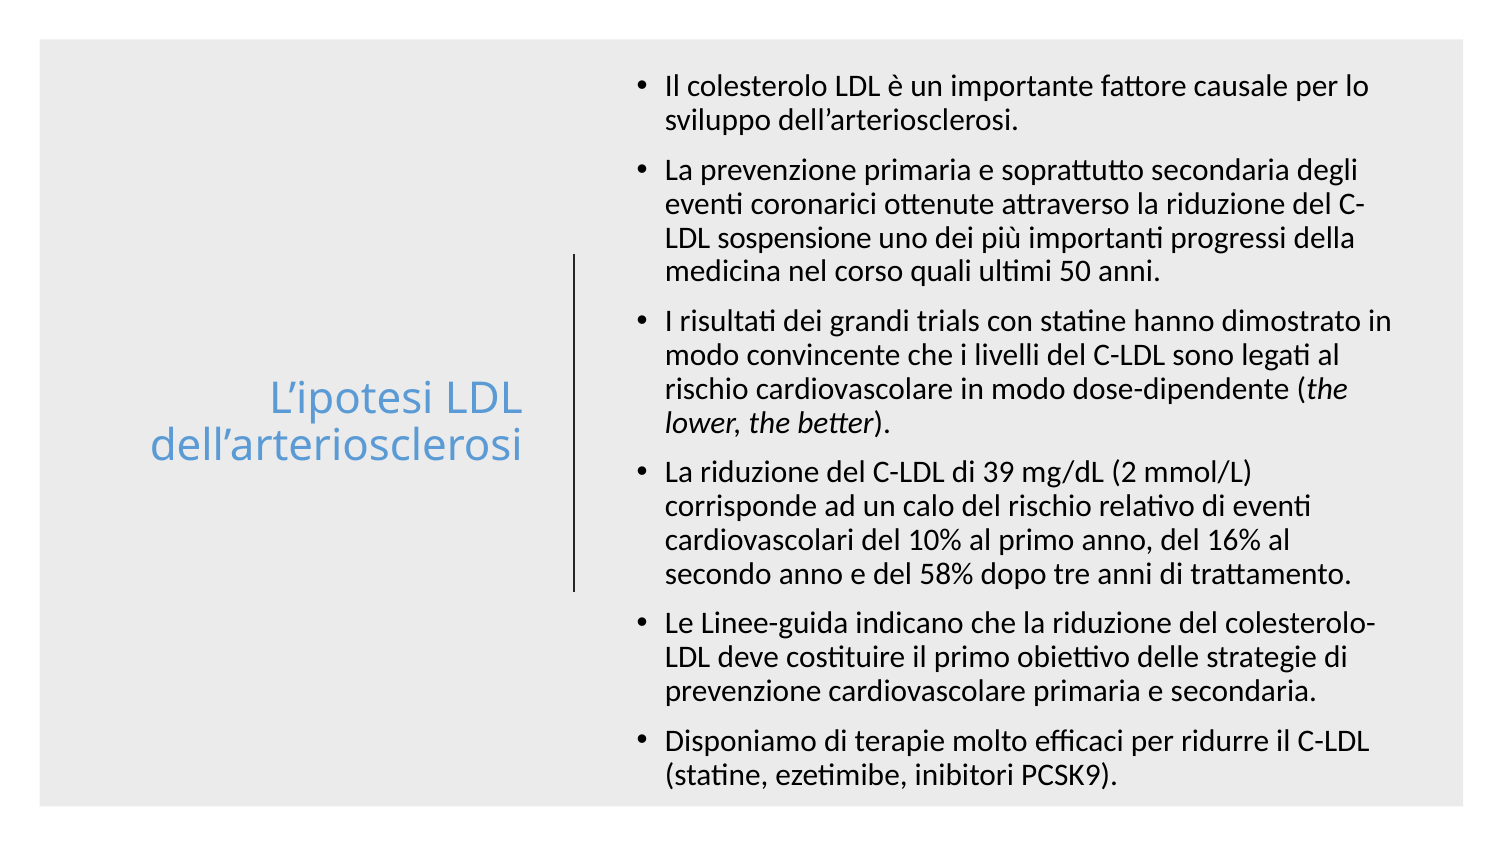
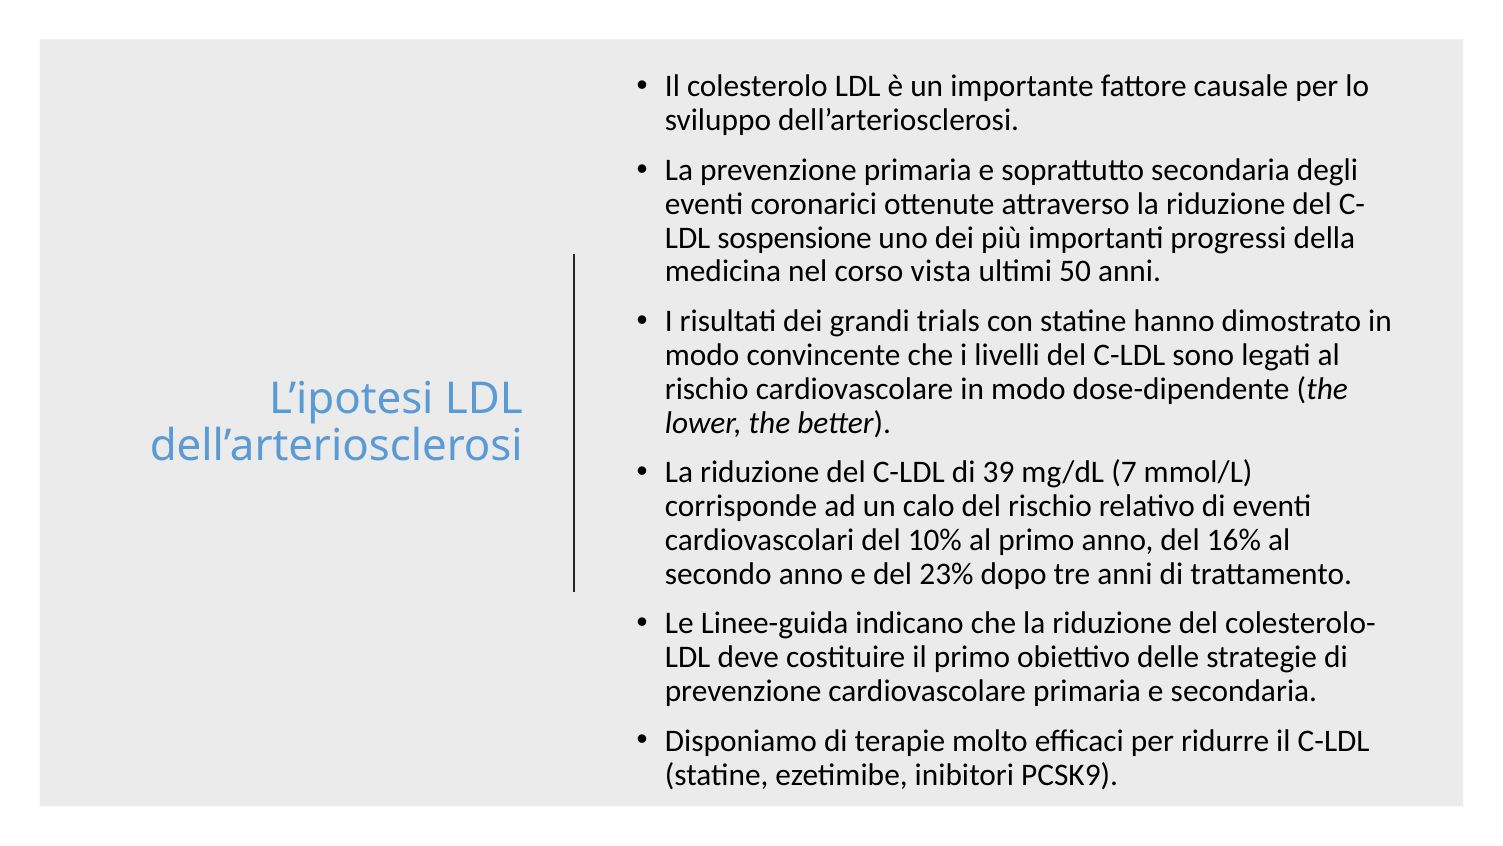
quali: quali -> vista
2: 2 -> 7
58%: 58% -> 23%
